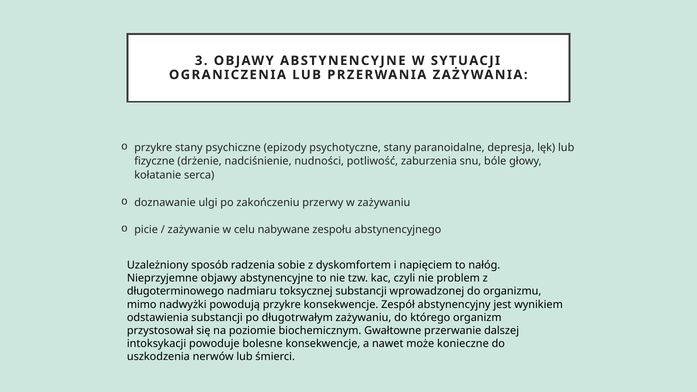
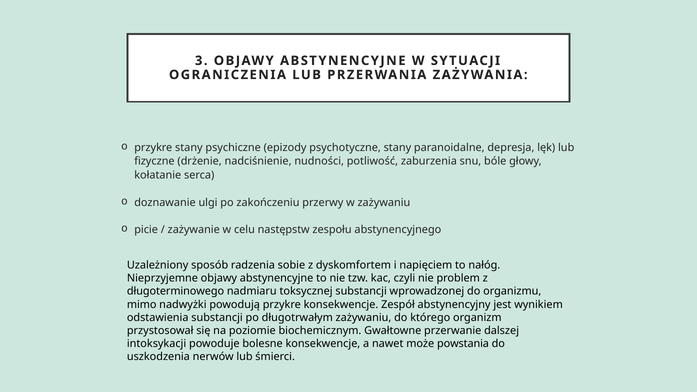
nabywane: nabywane -> następstw
konieczne: konieczne -> powstania
